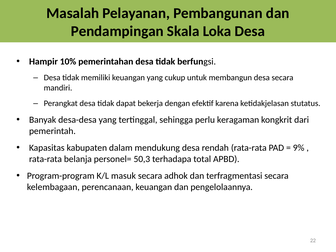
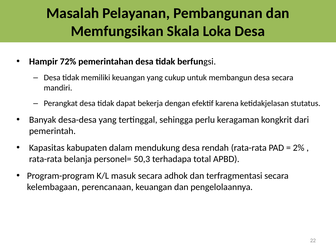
Pendampingan: Pendampingan -> Memfungsikan
10%: 10% -> 72%
9%: 9% -> 2%
